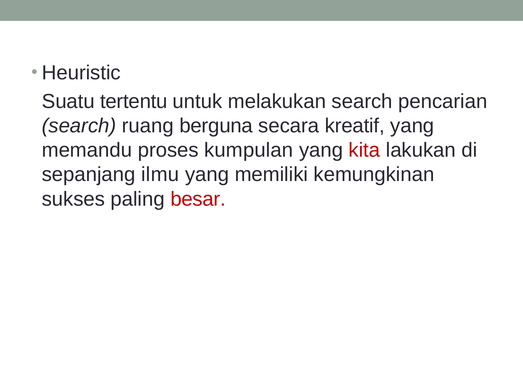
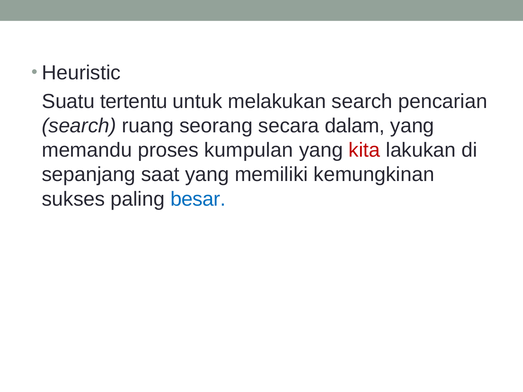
berguna: berguna -> seorang
kreatif: kreatif -> dalam
ilmu: ilmu -> saat
besar colour: red -> blue
